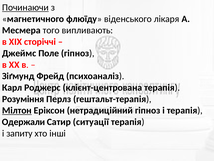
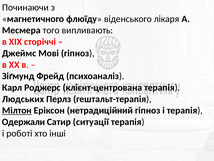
Починаючи underline: present -> none
Поле: Поле -> Мові
Розуміння: Розуміння -> Людських
запиту: запиту -> роботі
